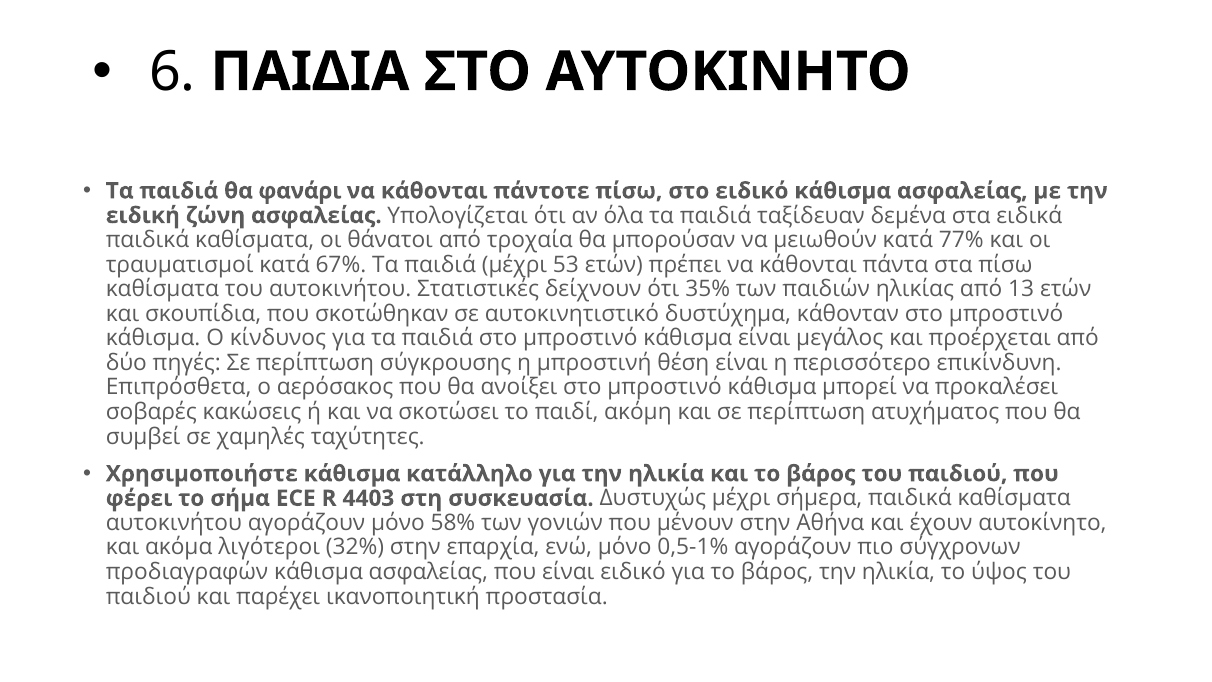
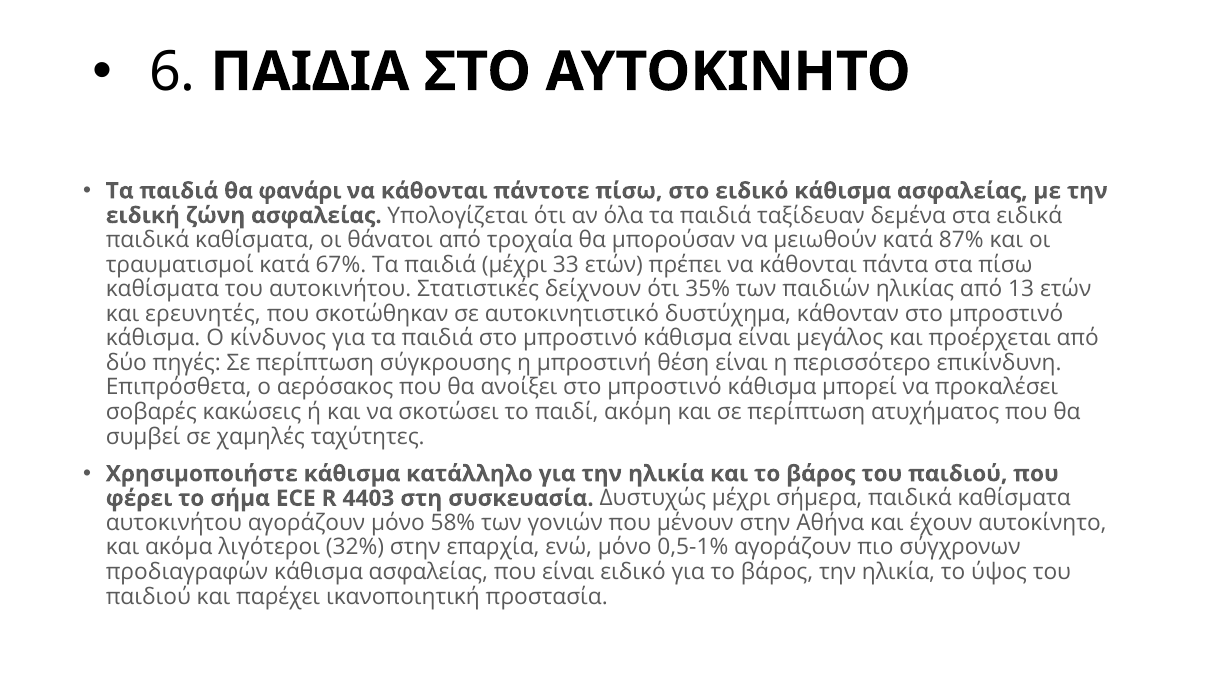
77%: 77% -> 87%
53: 53 -> 33
σκουπίδια: σκουπίδια -> ερευνητές
